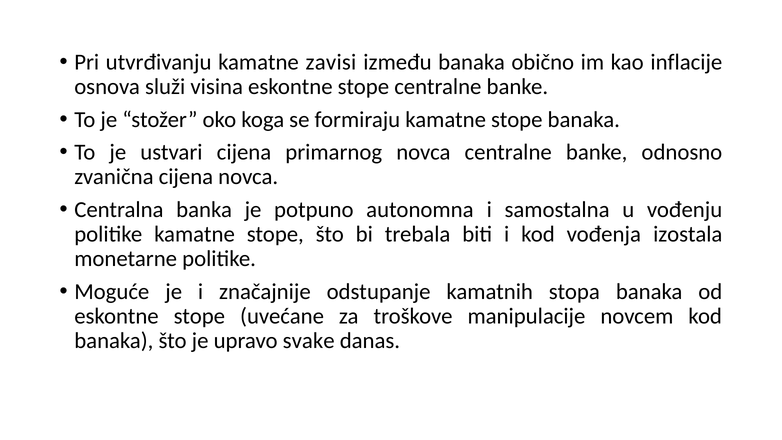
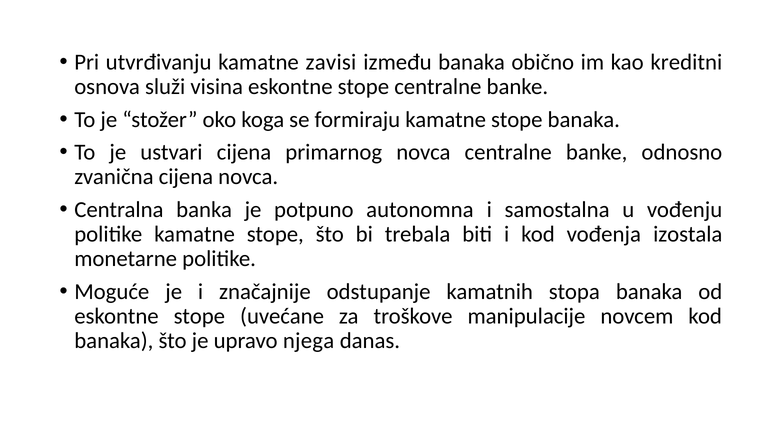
inflacije: inflacije -> kreditni
svake: svake -> njega
